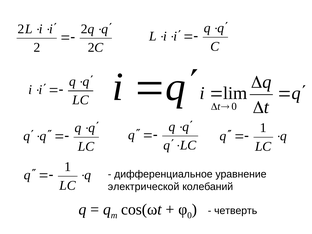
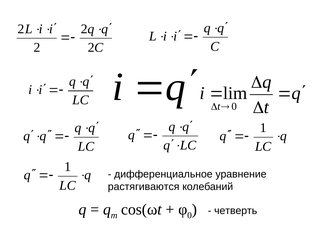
электрической: электрической -> растягиваются
